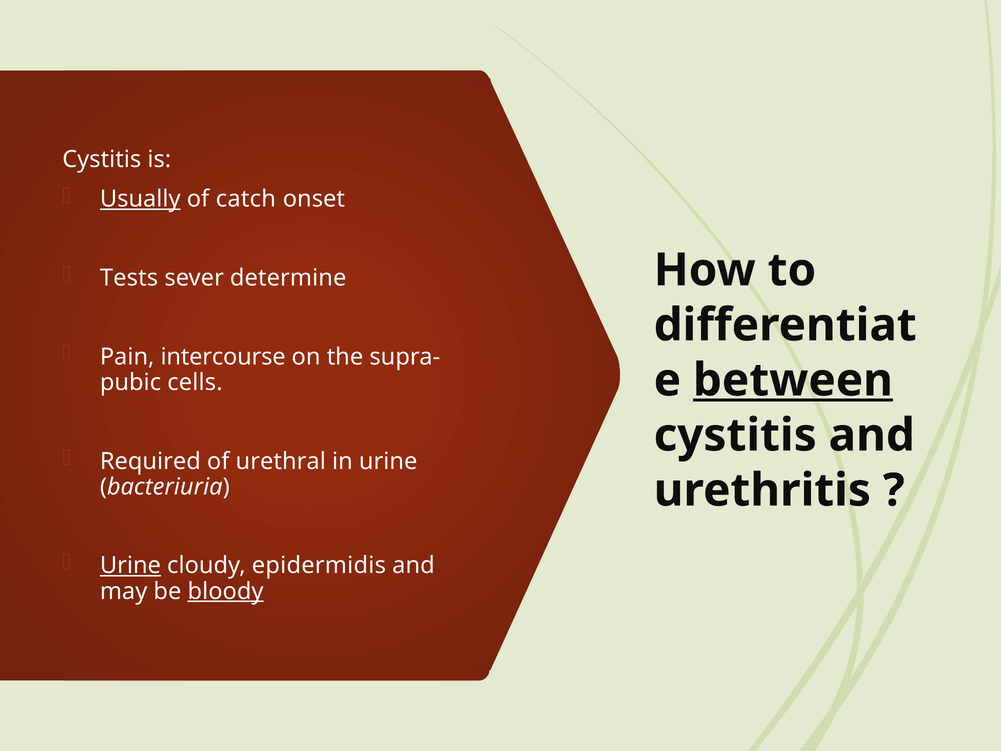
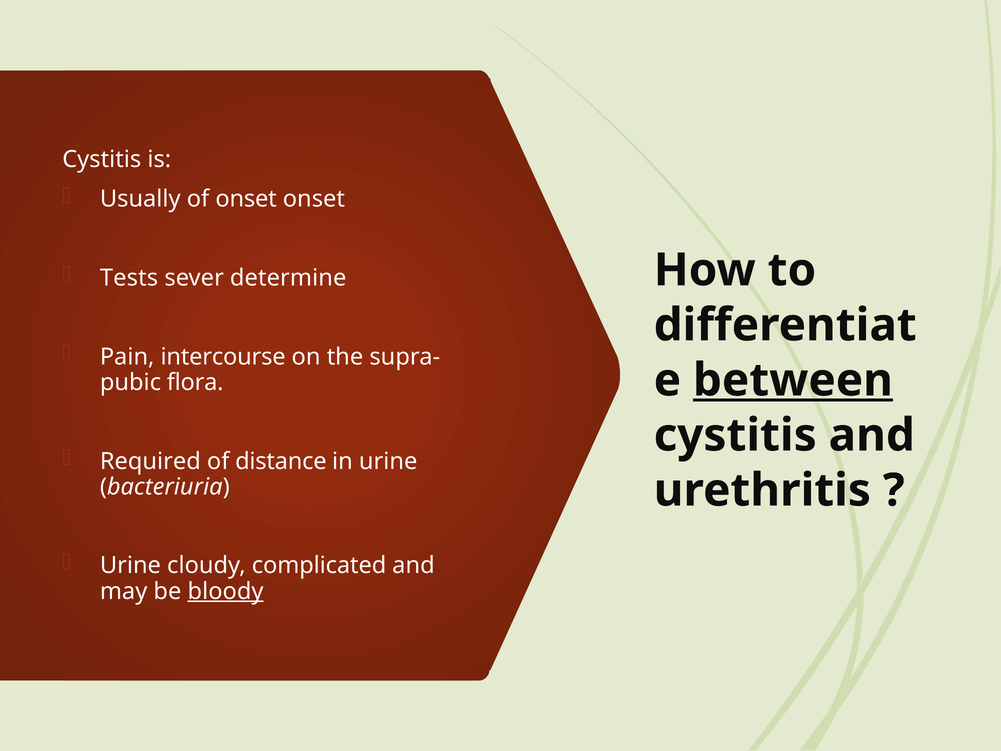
Usually underline: present -> none
of catch: catch -> onset
cells: cells -> flora
urethral: urethral -> distance
Urine at (130, 565) underline: present -> none
epidermidis: epidermidis -> complicated
